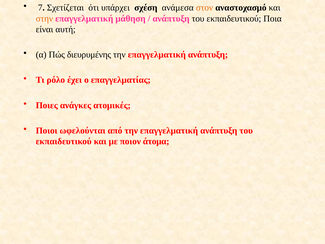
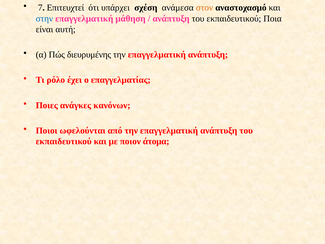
Σχετίζεται: Σχετίζεται -> Επιτευχτεί
στην colour: orange -> blue
ατομικές: ατομικές -> κανόνων
